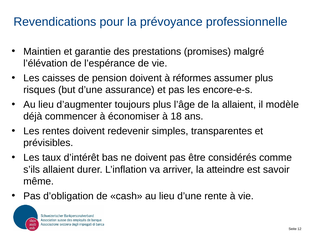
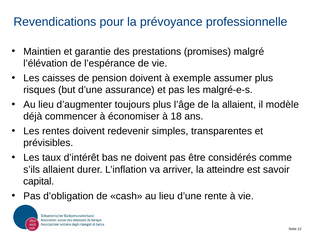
réformes: réformes -> exemple
encore-e-s: encore-e-s -> malgré-e-s
même: même -> capital
